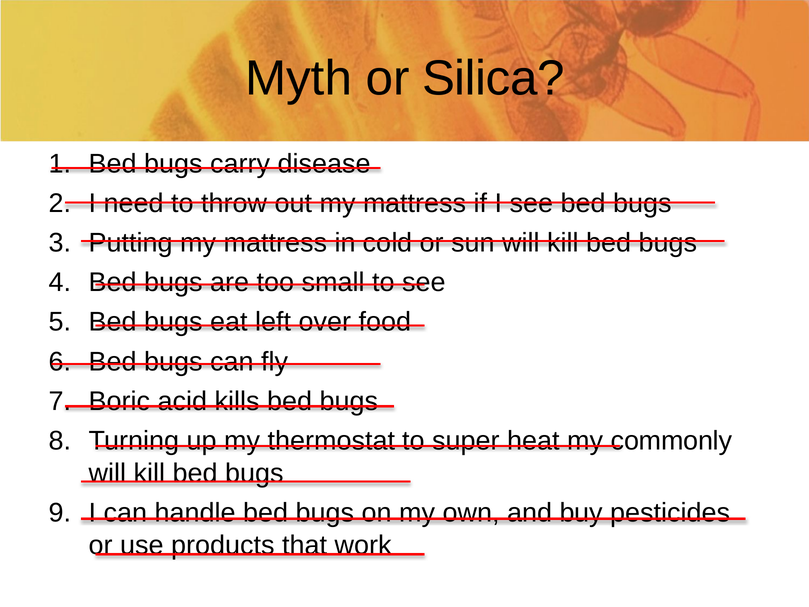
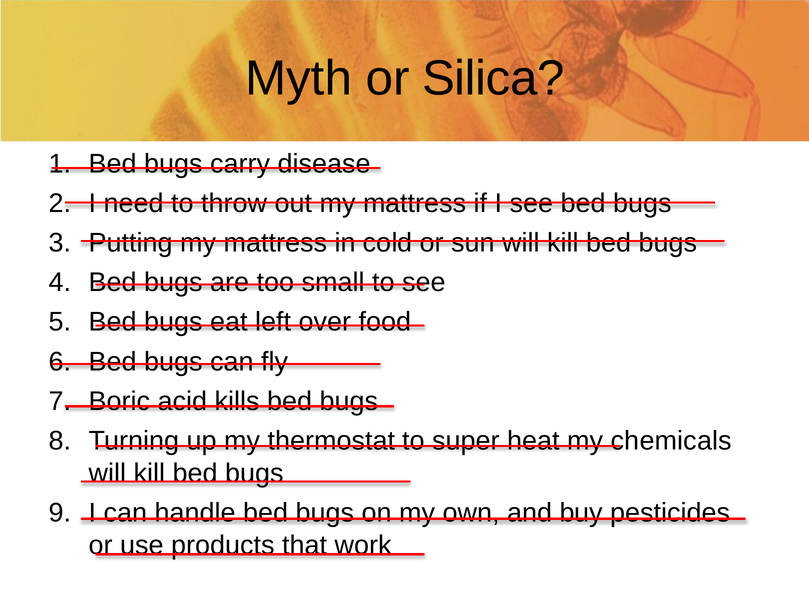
commonly: commonly -> chemicals
